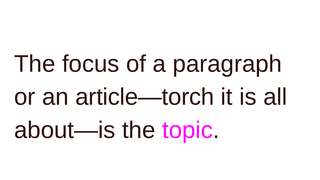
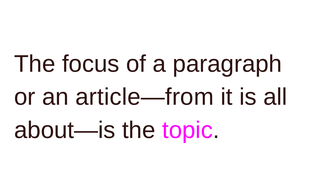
article—torch: article—torch -> article—from
